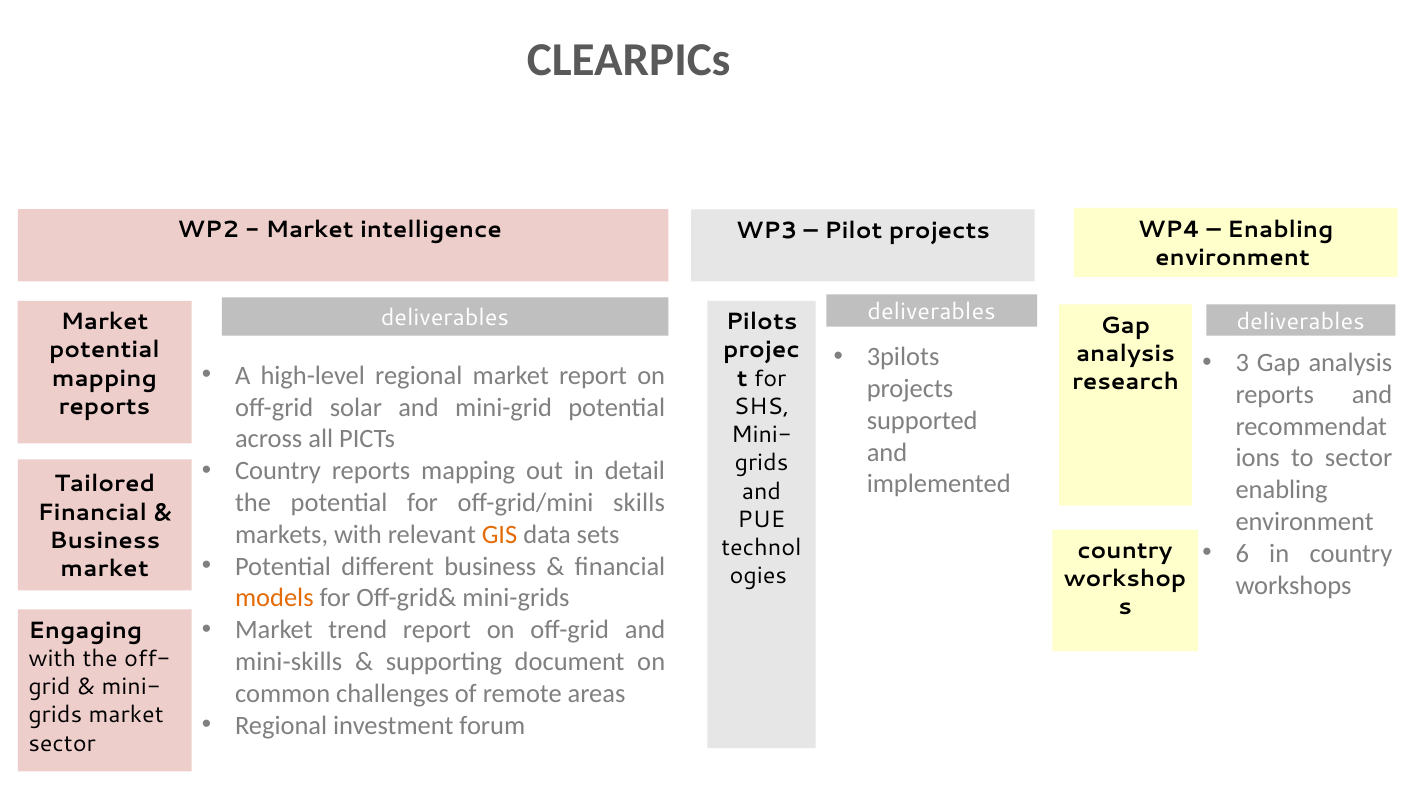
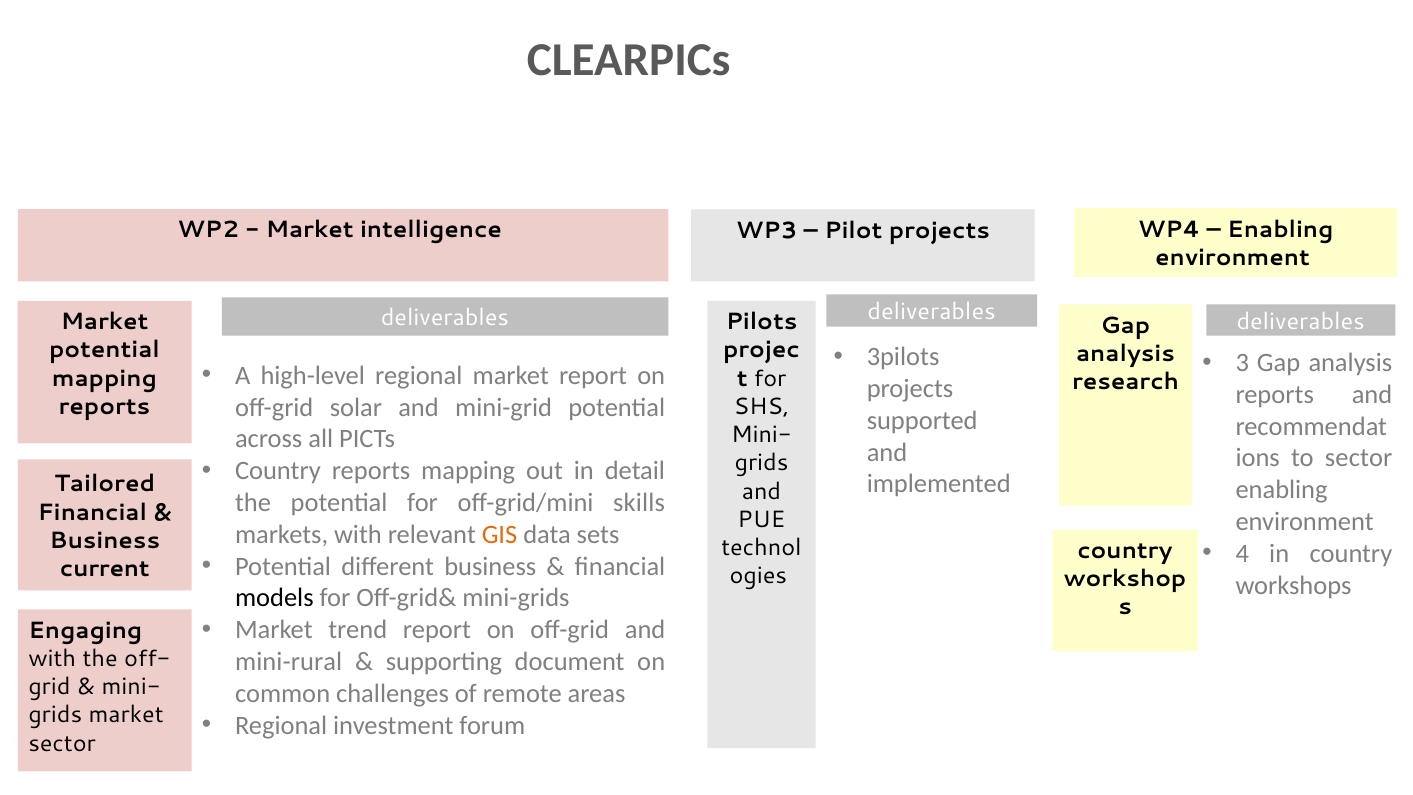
6: 6 -> 4
market at (105, 569): market -> current
models colour: orange -> black
mini-skills: mini-skills -> mini-rural
